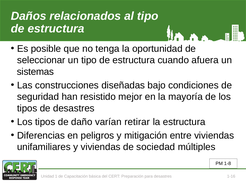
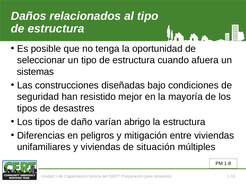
retirar: retirar -> abrigo
sociedad: sociedad -> situación
